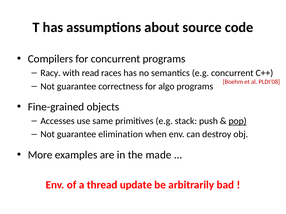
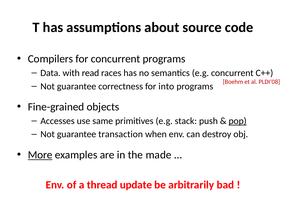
Racy: Racy -> Data
algo: algo -> into
elimination: elimination -> transaction
More underline: none -> present
